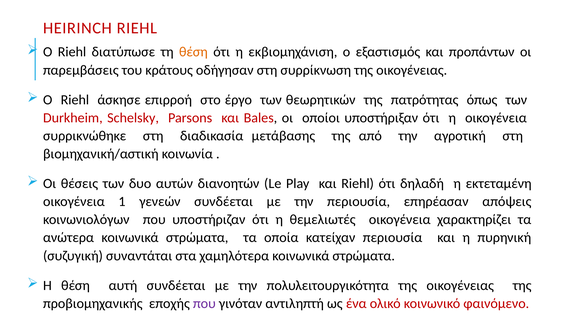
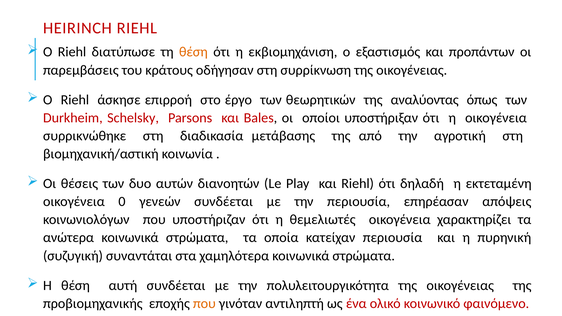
πατρότητας: πατρότητας -> αναλύοντας
1: 1 -> 0
που at (204, 304) colour: purple -> orange
